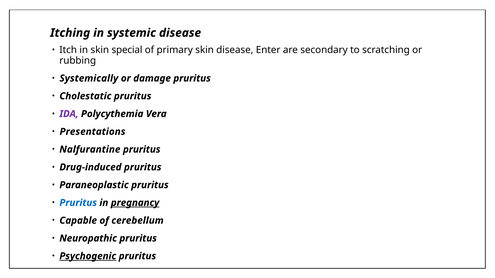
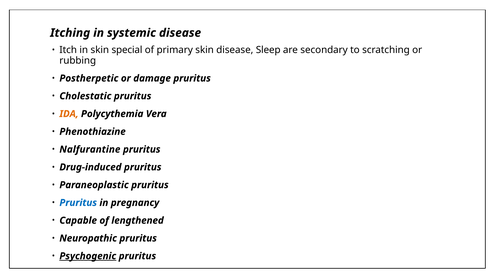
Enter: Enter -> Sleep
Systemically: Systemically -> Postherpetic
IDA colour: purple -> orange
Presentations: Presentations -> Phenothiazine
pregnancy underline: present -> none
cerebellum: cerebellum -> lengthened
